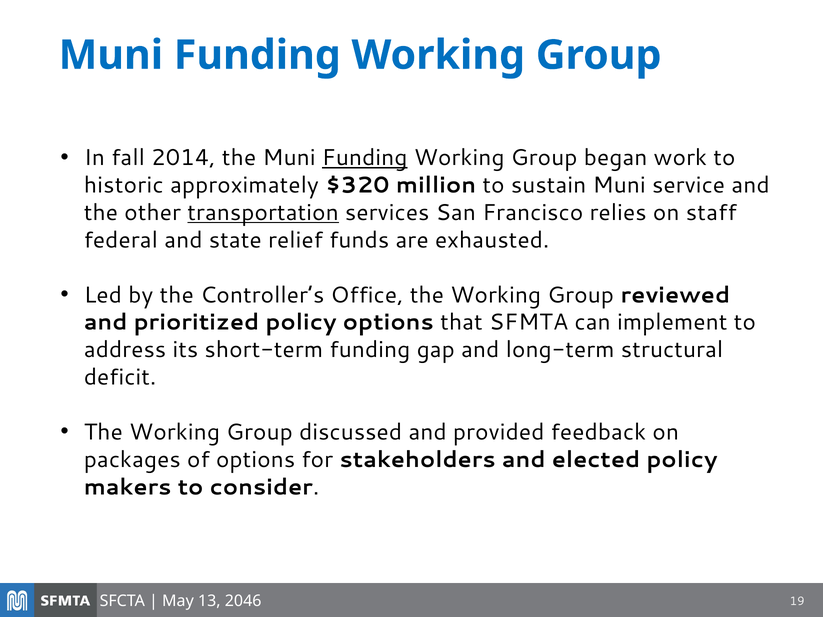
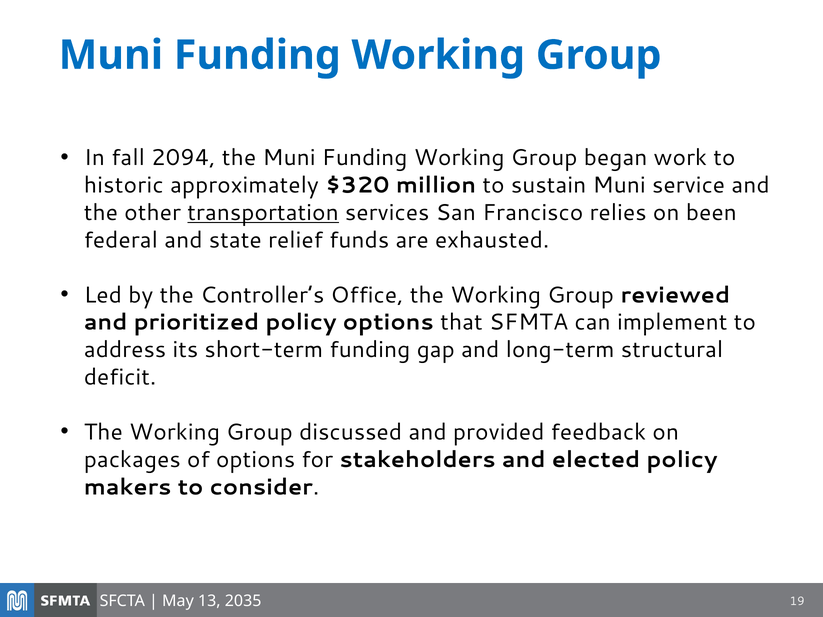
2014: 2014 -> 2094
Funding at (365, 158) underline: present -> none
staff: staff -> been
2046: 2046 -> 2035
